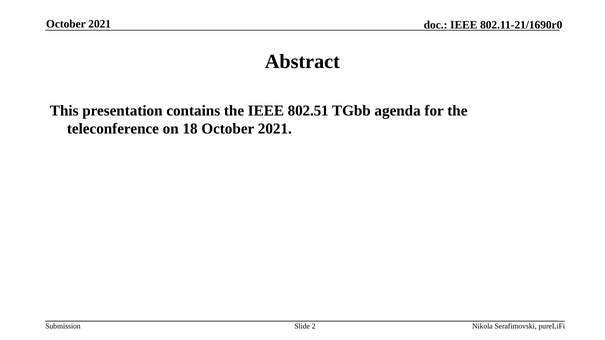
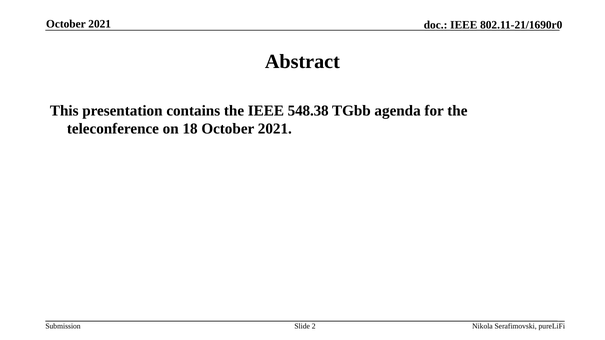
802.51: 802.51 -> 548.38
